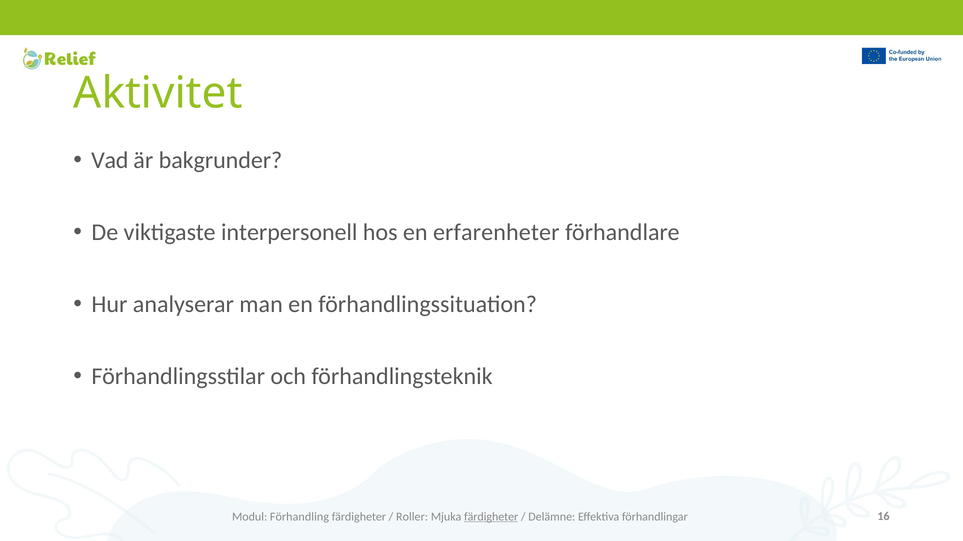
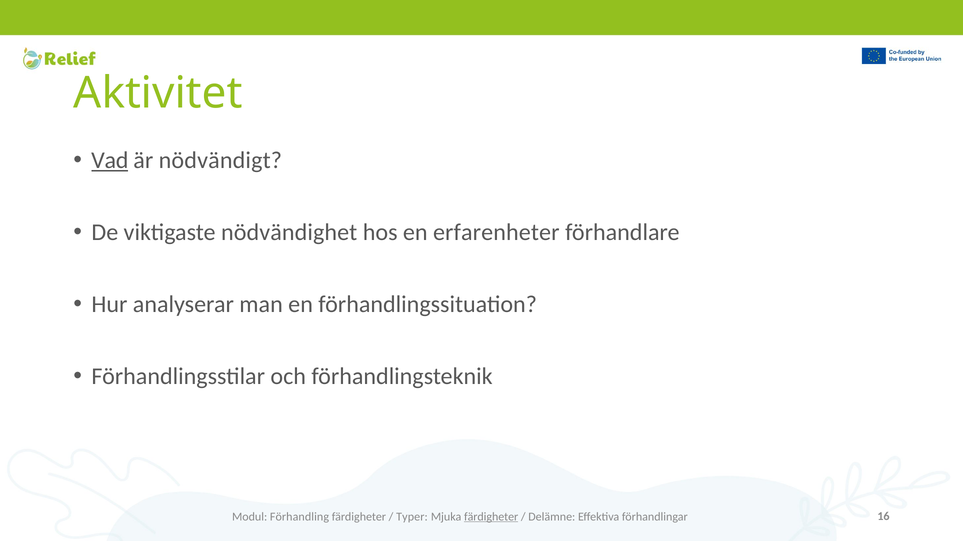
Vad underline: none -> present
bakgrunder: bakgrunder -> nödvändigt
interpersonell: interpersonell -> nödvändighet
Roller: Roller -> Typer
